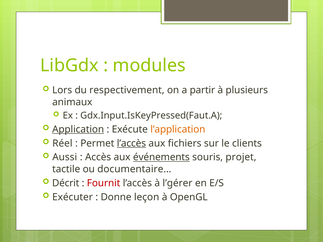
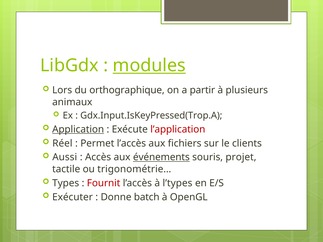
modules underline: none -> present
respectivement: respectivement -> orthographique
Gdx.Input.IsKeyPressed(Faut.A: Gdx.Input.IsKeyPressed(Faut.A -> Gdx.Input.IsKeyPressed(Trop.A
l’application colour: orange -> red
l’accès at (131, 143) underline: present -> none
documentaire…: documentaire… -> trigonométrie…
Décrit: Décrit -> Types
l’gérer: l’gérer -> l’types
leçon: leçon -> batch
